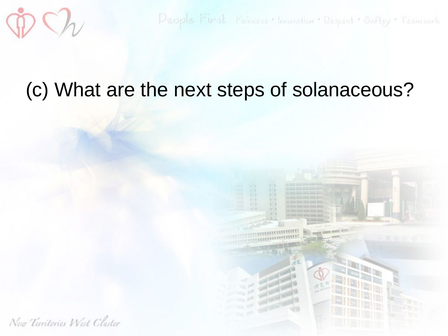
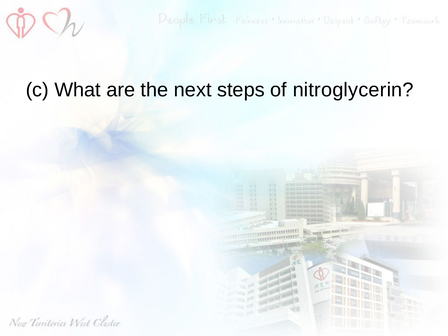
solanaceous: solanaceous -> nitroglycerin
